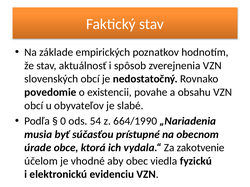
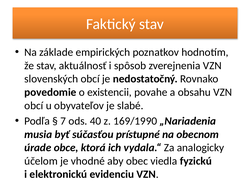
0: 0 -> 7
54: 54 -> 40
664/1990: 664/1990 -> 169/1990
zakotvenie: zakotvenie -> analogicky
